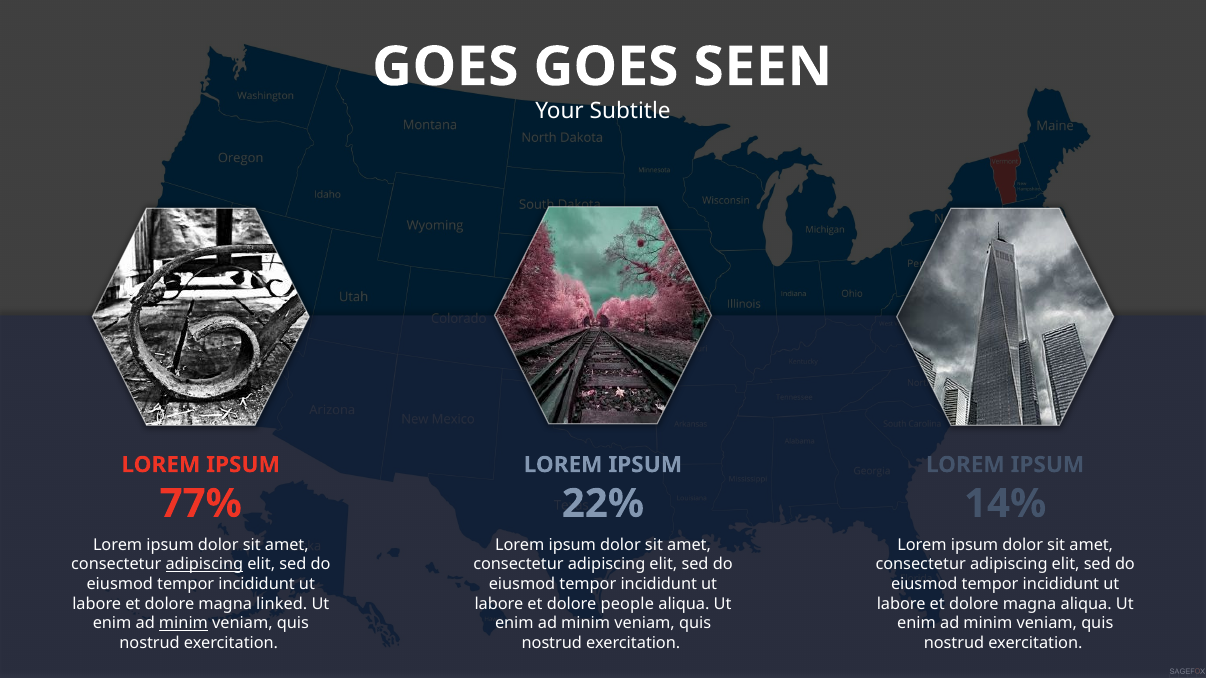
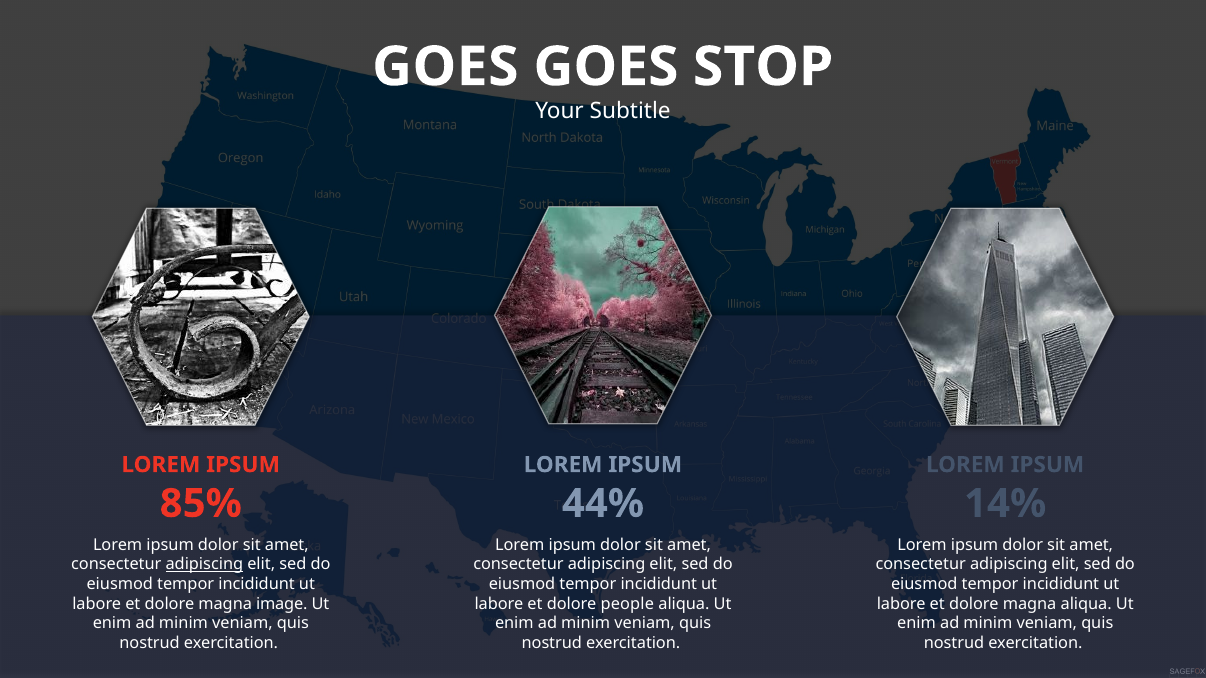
SEEN: SEEN -> STOP
77%: 77% -> 85%
22%: 22% -> 44%
linked: linked -> image
minim at (183, 624) underline: present -> none
